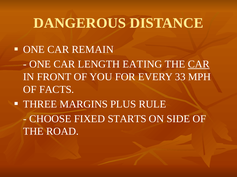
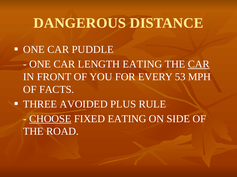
REMAIN: REMAIN -> PUDDLE
33: 33 -> 53
MARGINS: MARGINS -> AVOIDED
CHOOSE underline: none -> present
FIXED STARTS: STARTS -> EATING
